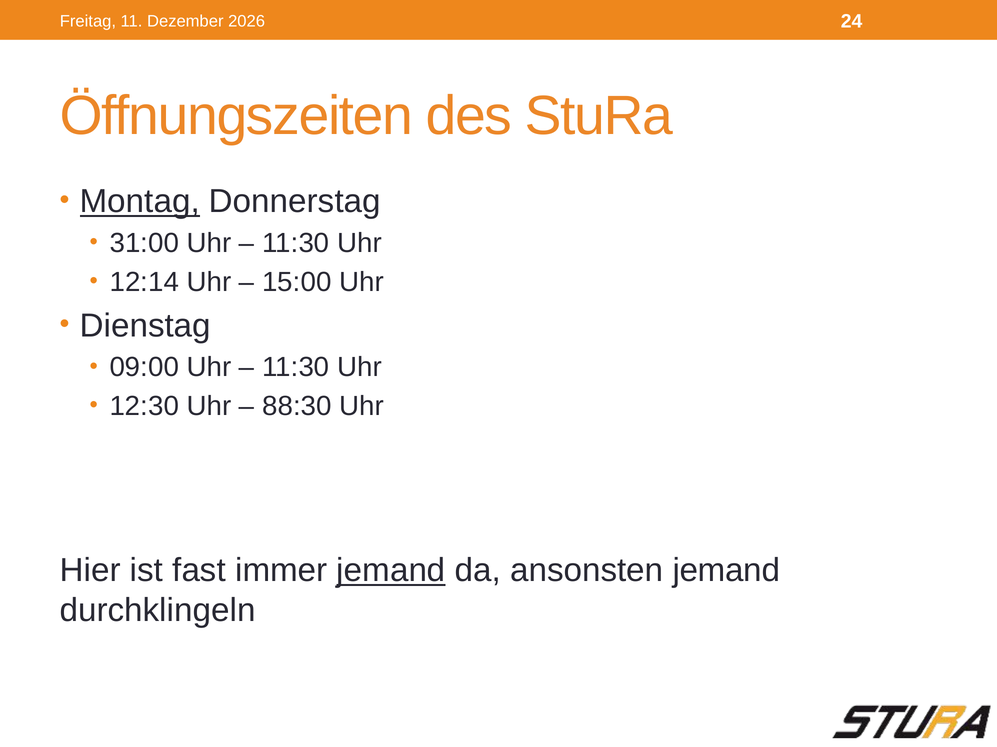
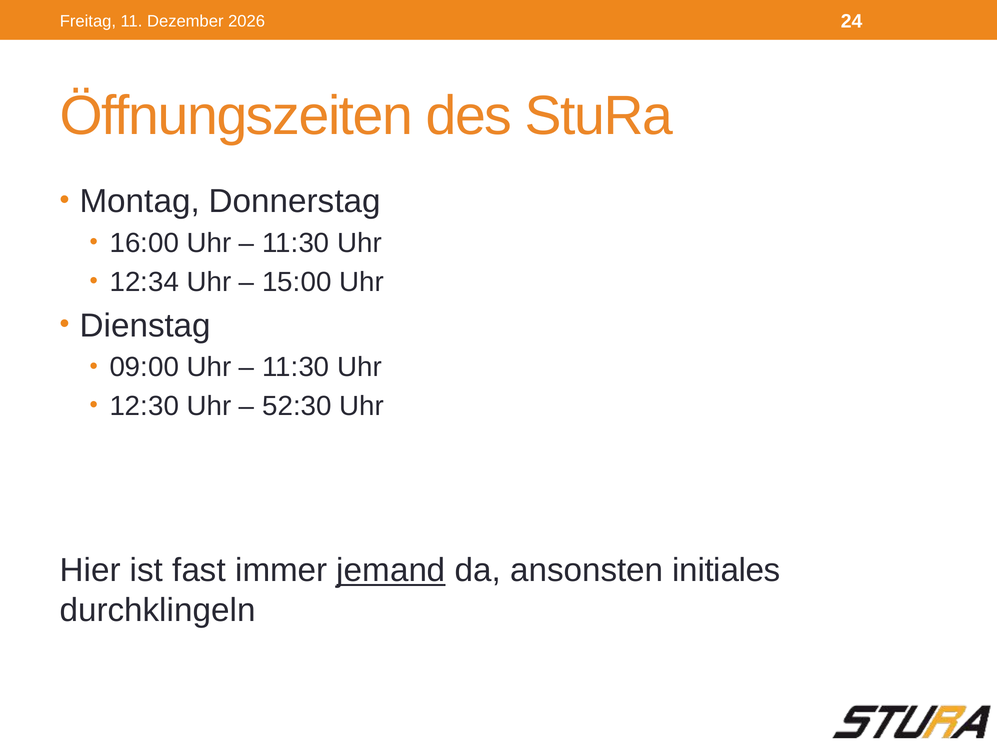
Montag underline: present -> none
31:00: 31:00 -> 16:00
12:14: 12:14 -> 12:34
88:30: 88:30 -> 52:30
ansonsten jemand: jemand -> initiales
